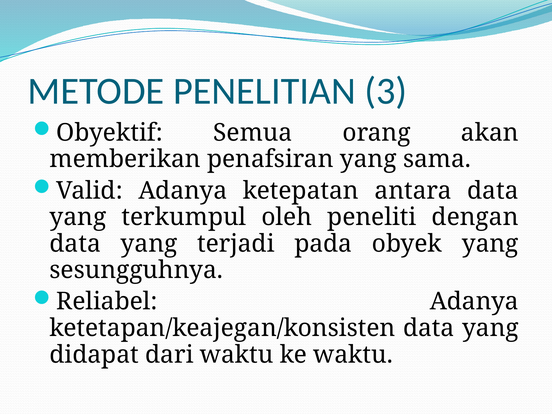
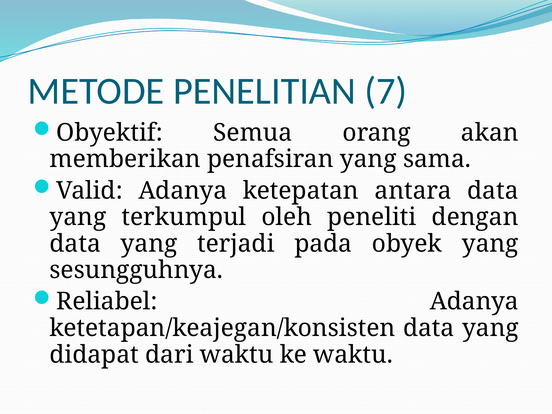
3: 3 -> 7
